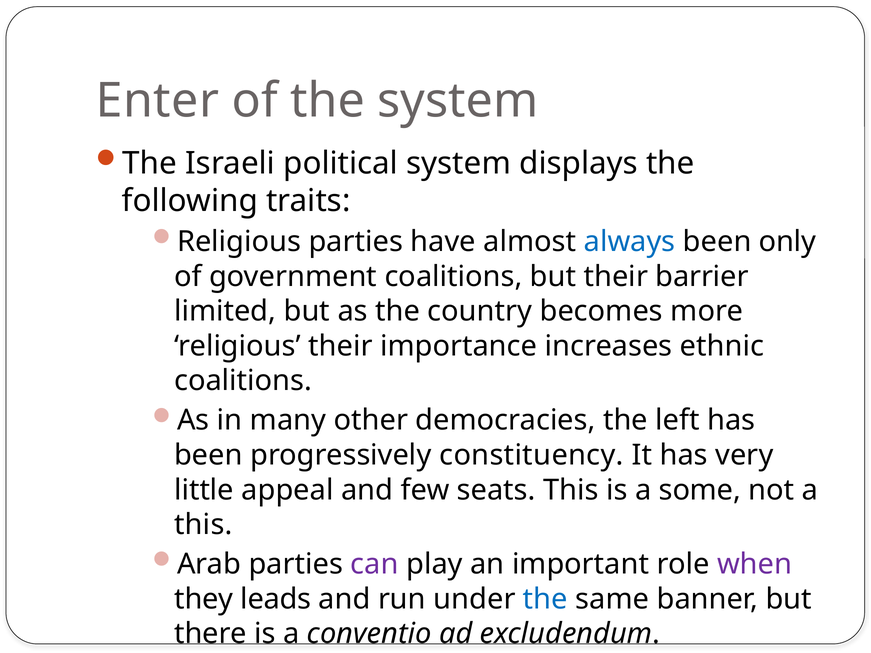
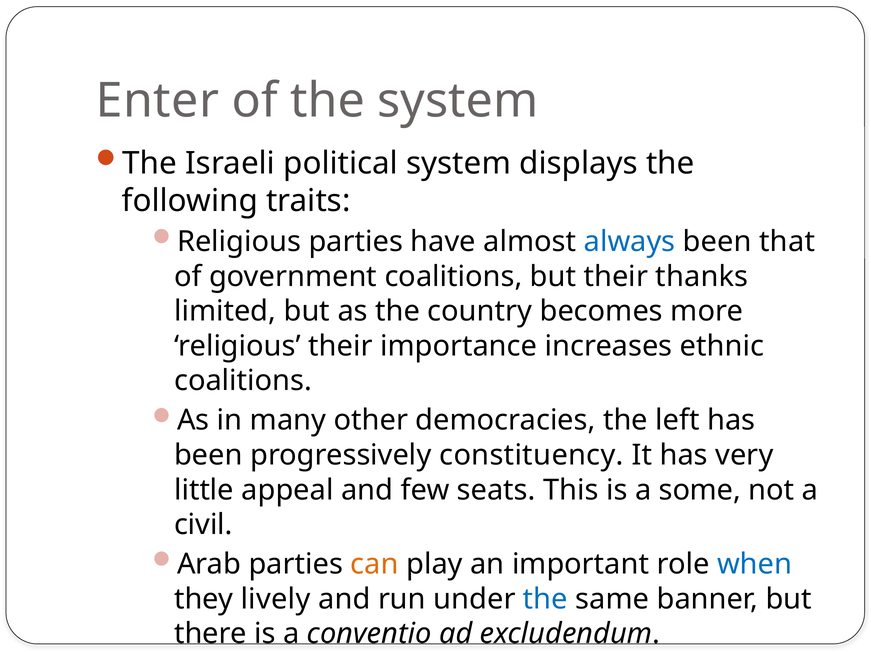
only: only -> that
barrier: barrier -> thanks
this at (203, 525): this -> civil
can colour: purple -> orange
when colour: purple -> blue
leads: leads -> lively
